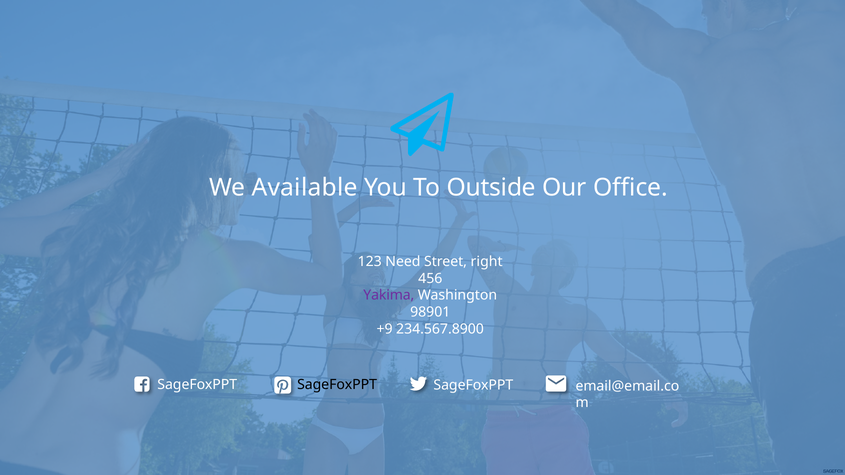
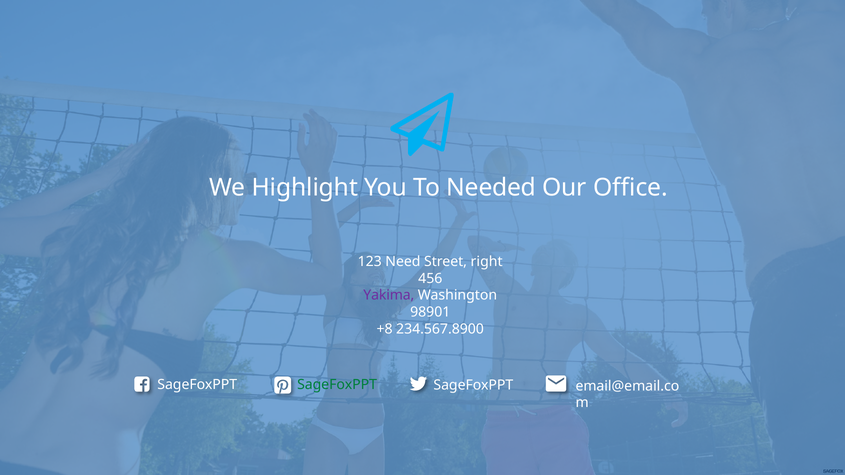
Available: Available -> Highlight
Outside: Outside -> Needed
+9: +9 -> +8
SageFoxPPT at (337, 385) colour: black -> green
